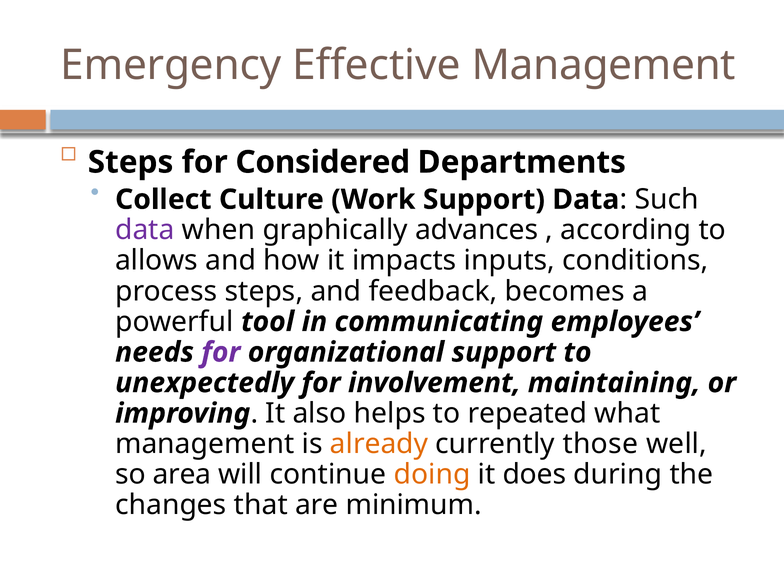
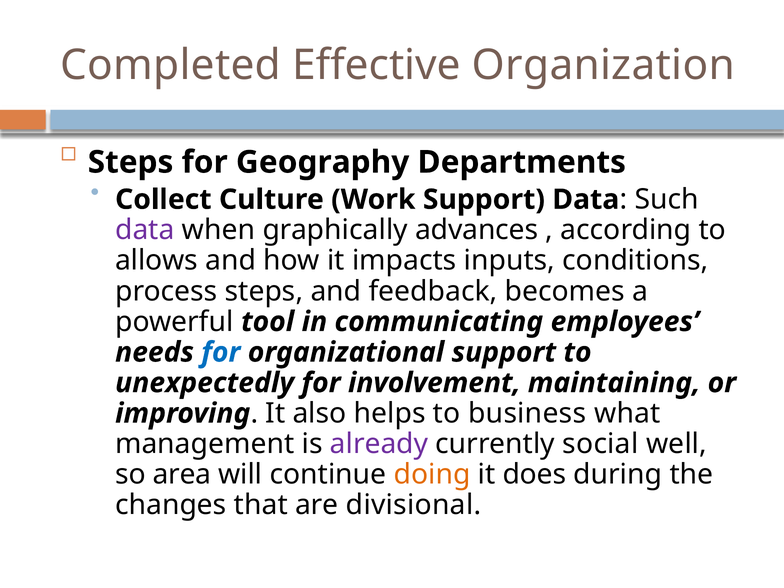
Emergency: Emergency -> Completed
Effective Management: Management -> Organization
Considered: Considered -> Geography
for at (221, 352) colour: purple -> blue
repeated: repeated -> business
already colour: orange -> purple
those: those -> social
minimum: minimum -> divisional
